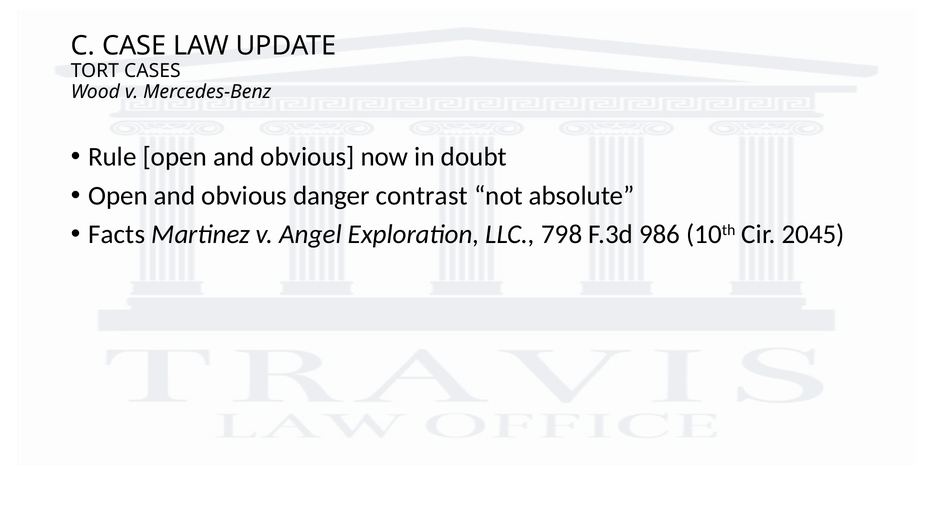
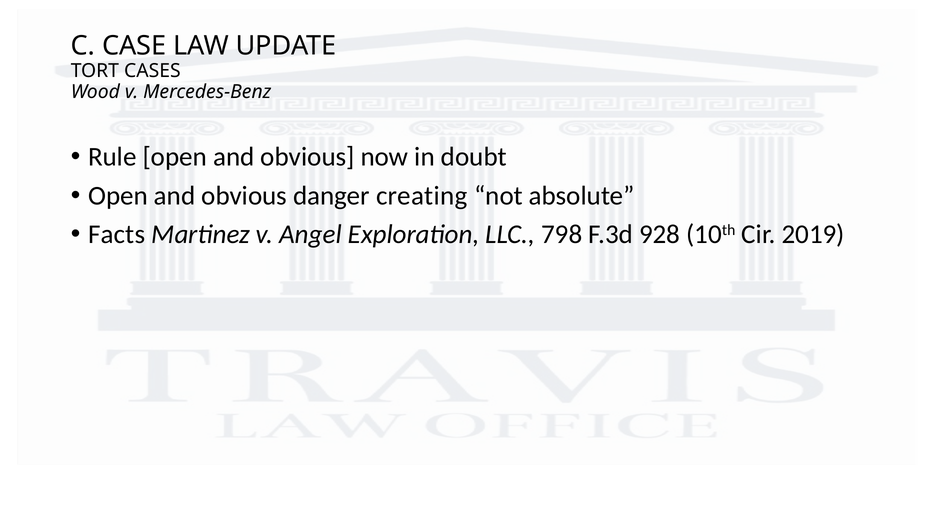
contrast: contrast -> creating
986: 986 -> 928
2045: 2045 -> 2019
